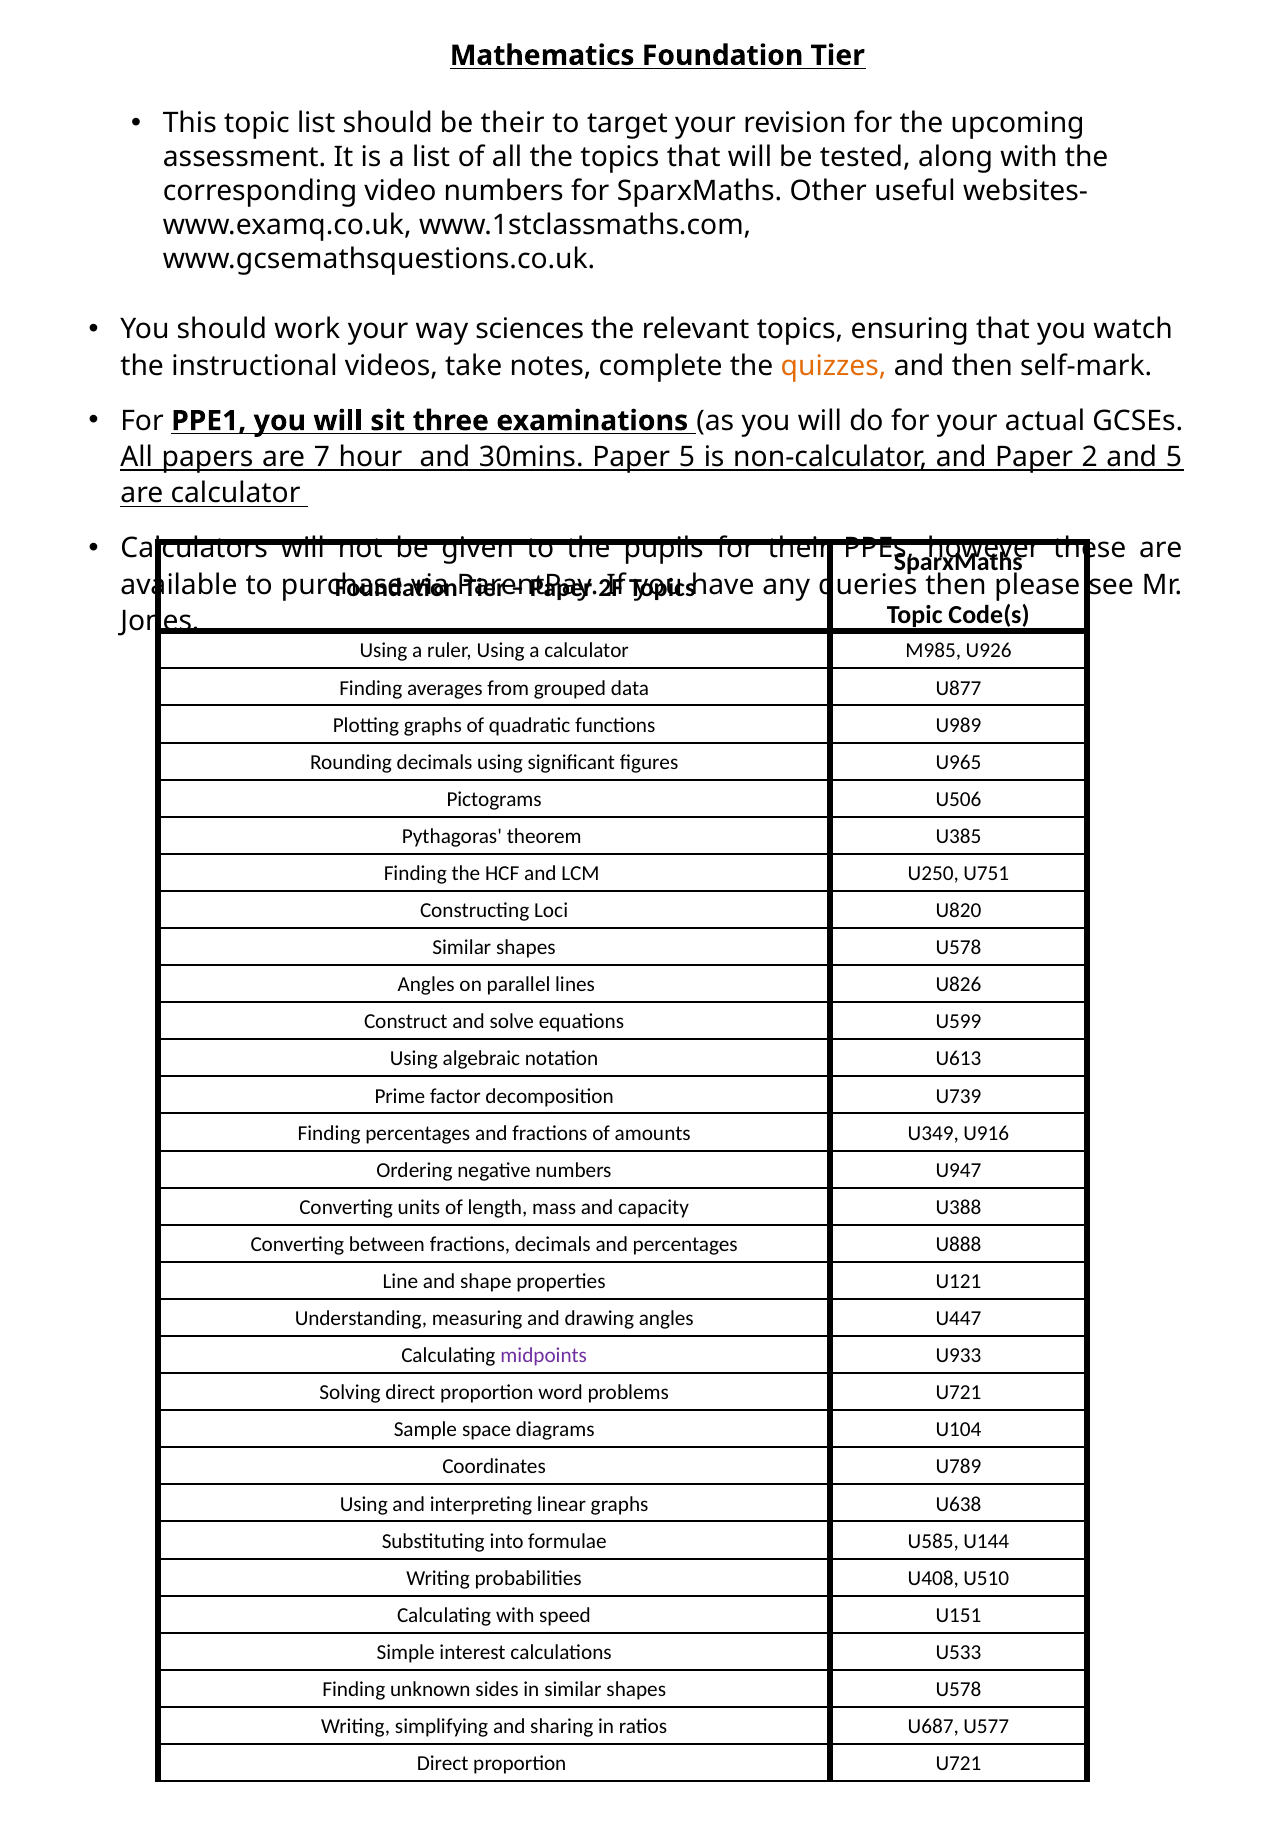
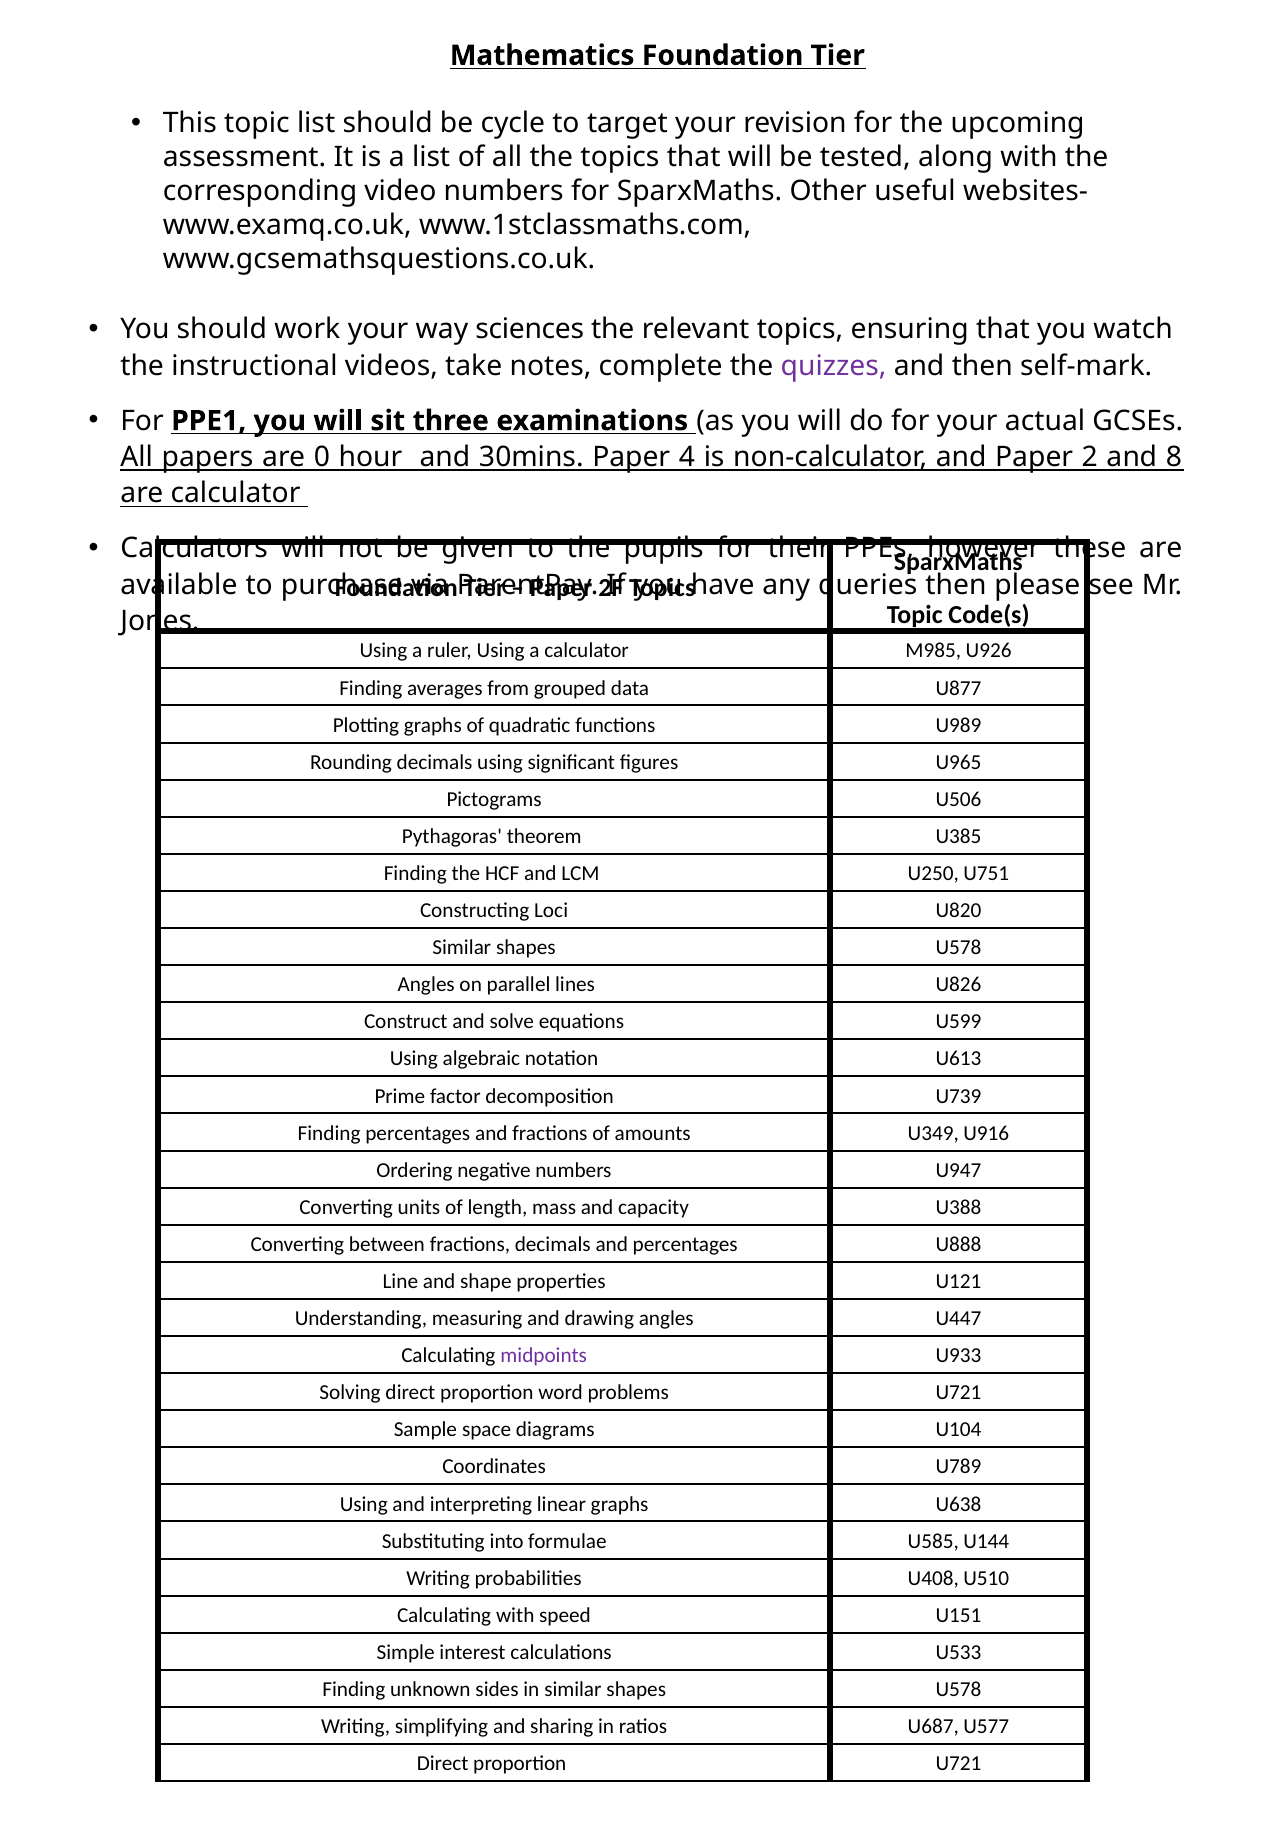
be their: their -> cycle
quizzes colour: orange -> purple
7: 7 -> 0
Paper 5: 5 -> 4
and 5: 5 -> 8
